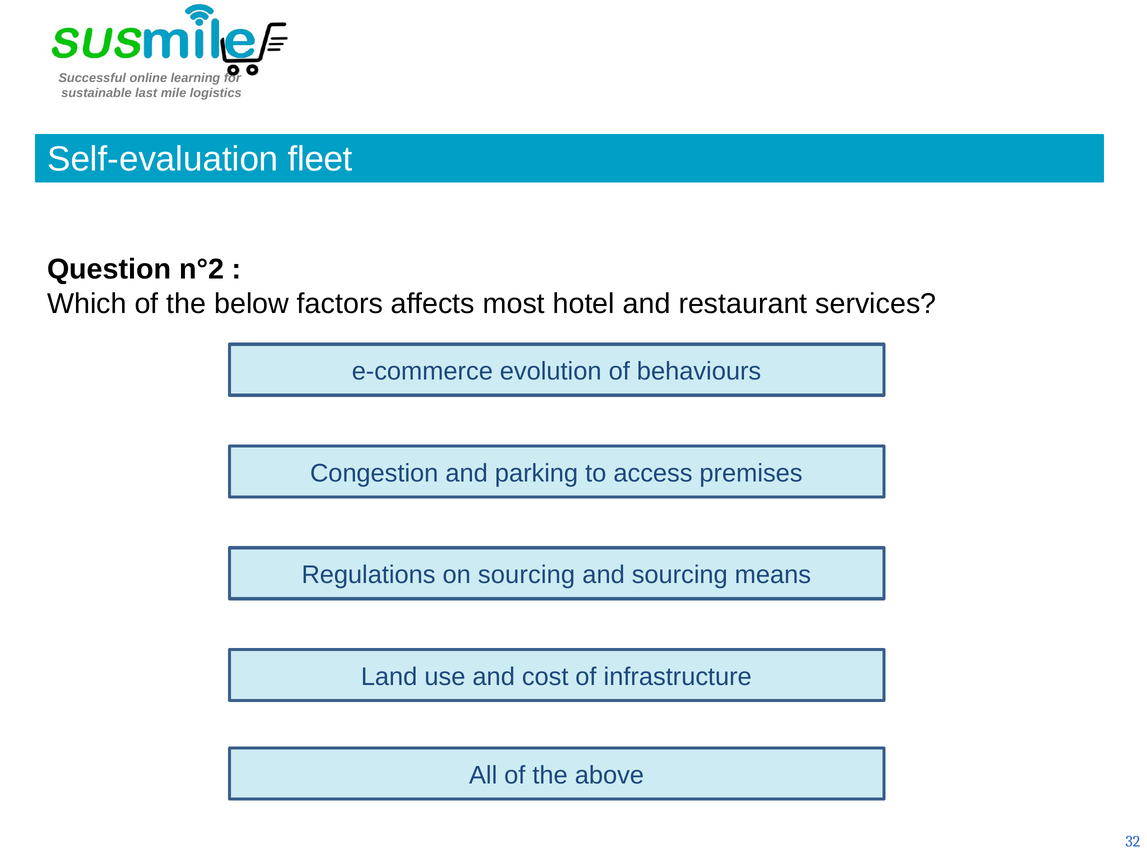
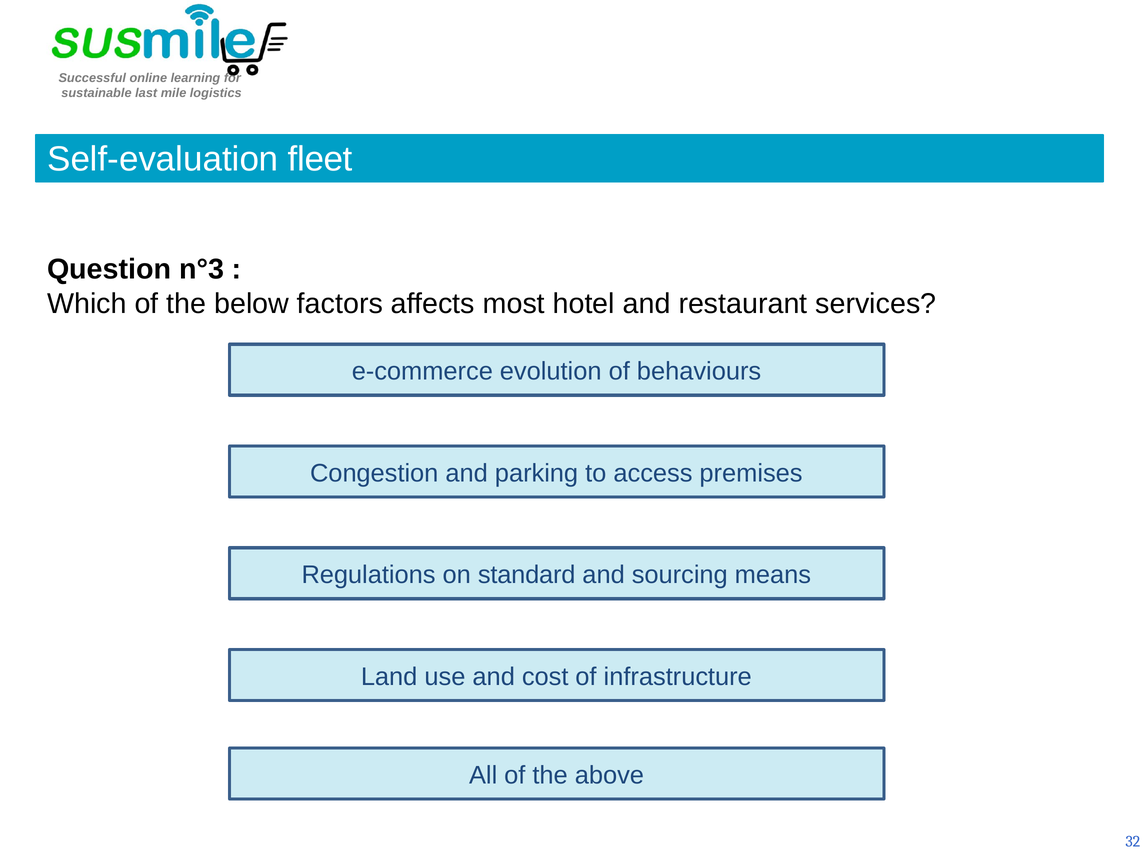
n°2: n°2 -> n°3
on sourcing: sourcing -> standard
